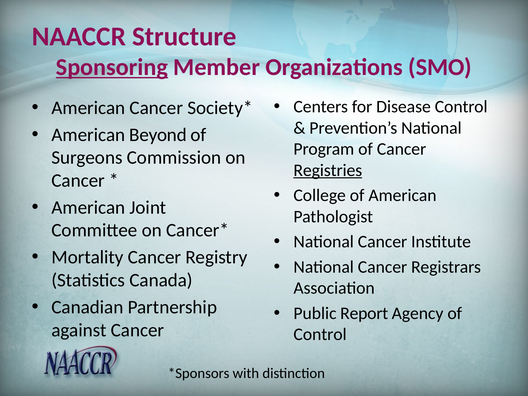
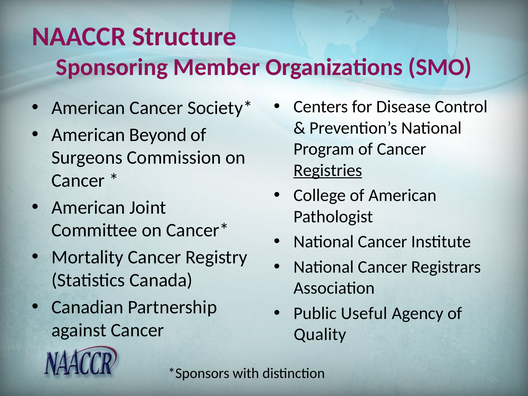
Sponsoring underline: present -> none
Report: Report -> Useful
Control at (320, 335): Control -> Quality
